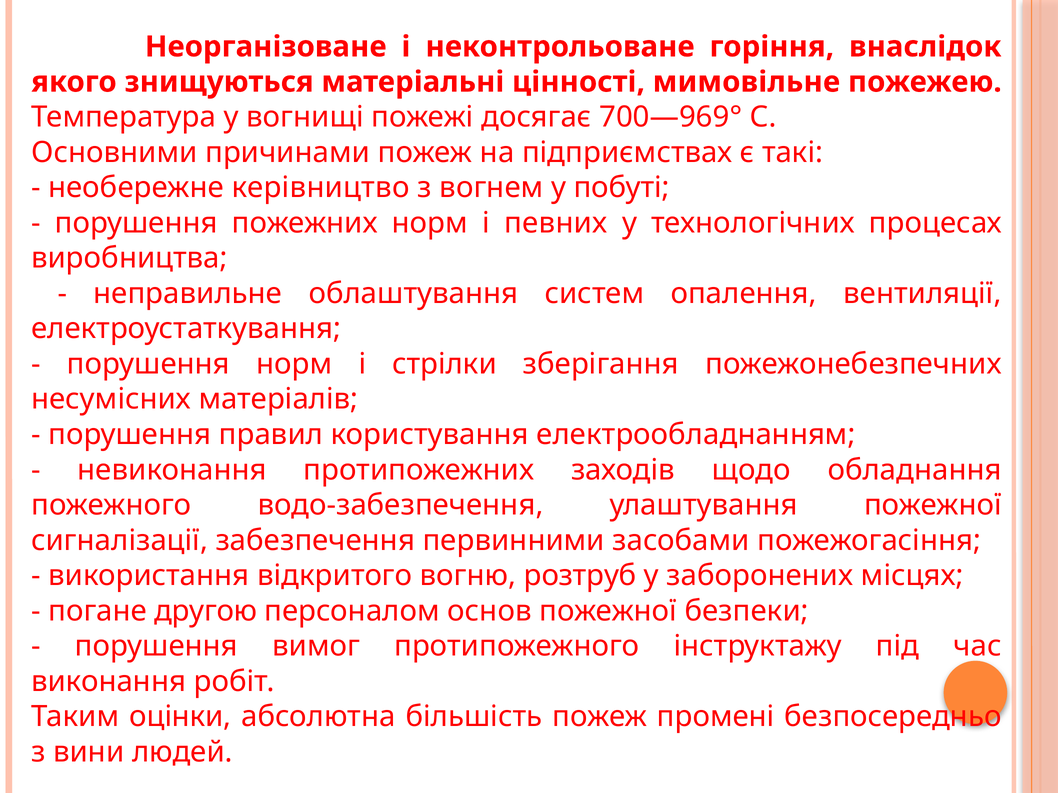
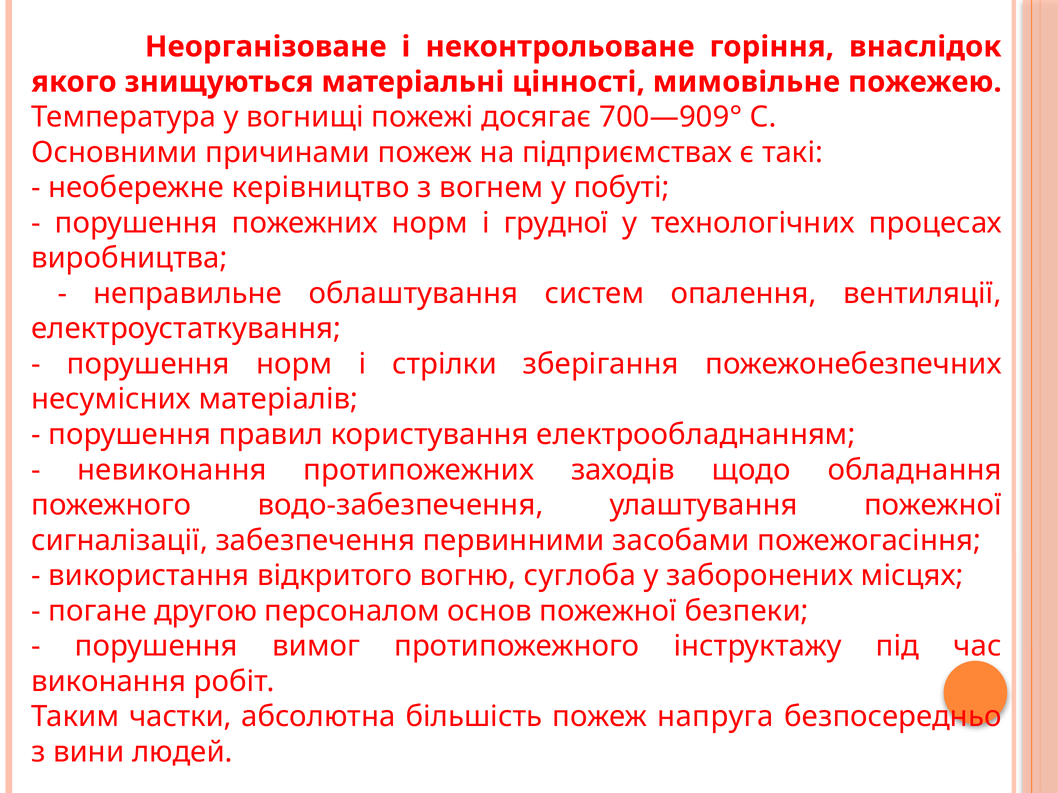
700—969°: 700—969° -> 700—909°
певних: певних -> грудної
розтруб: розтруб -> суглоба
оцінки: оцінки -> частки
промені: промені -> напруга
